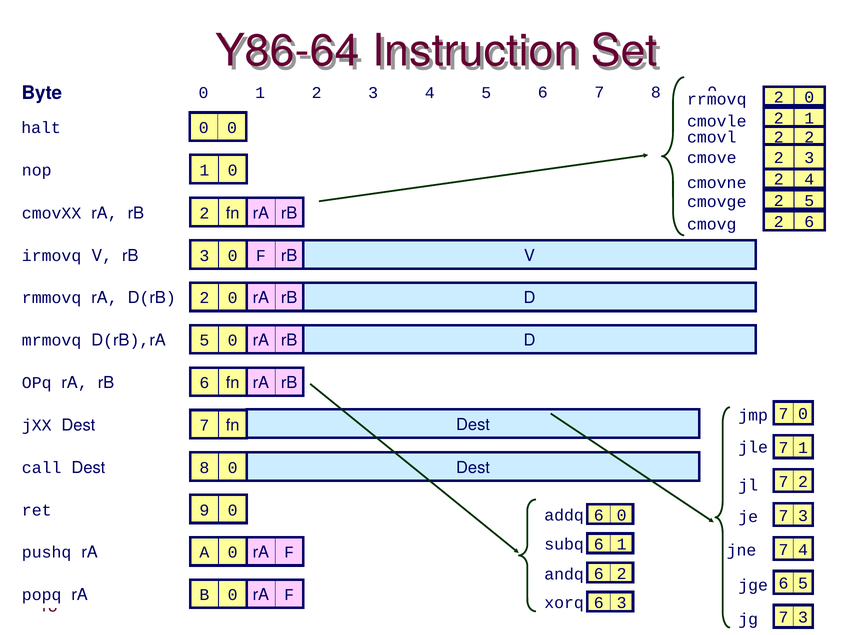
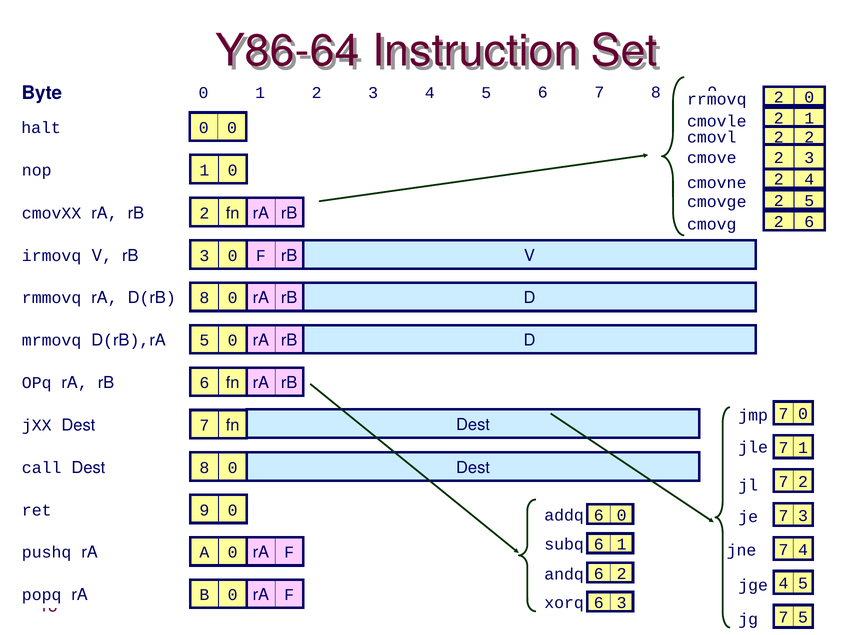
D(rB 2: 2 -> 8
jge 6: 6 -> 4
jg 7 3: 3 -> 5
